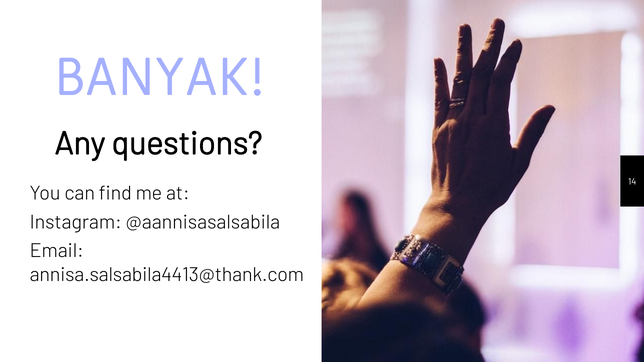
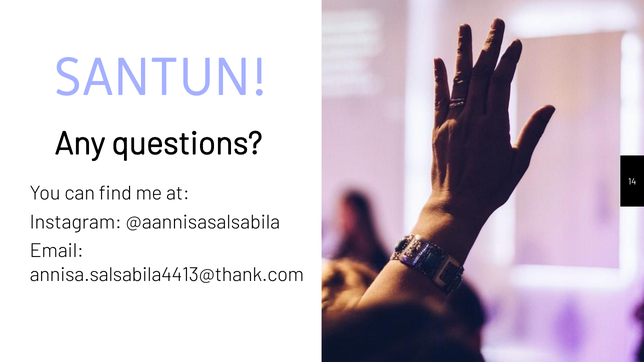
BANYAK: BANYAK -> SANTUN
